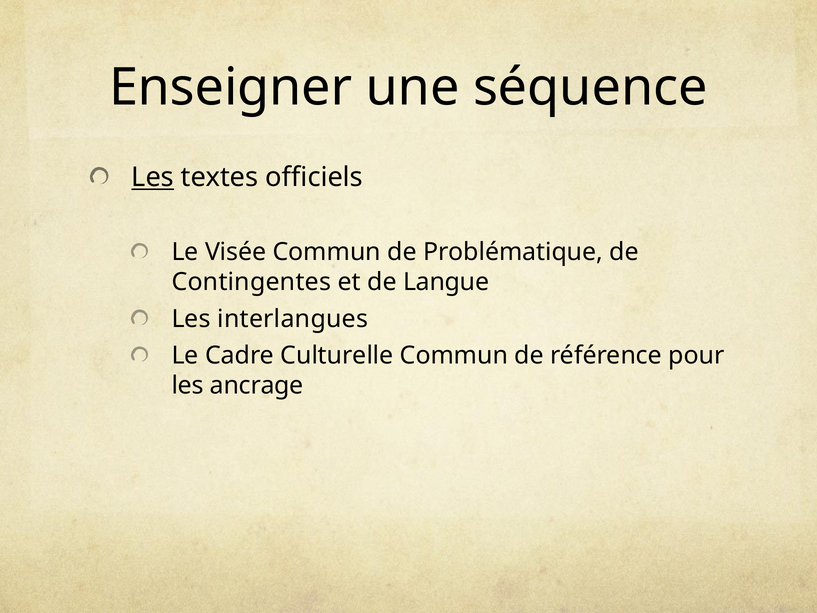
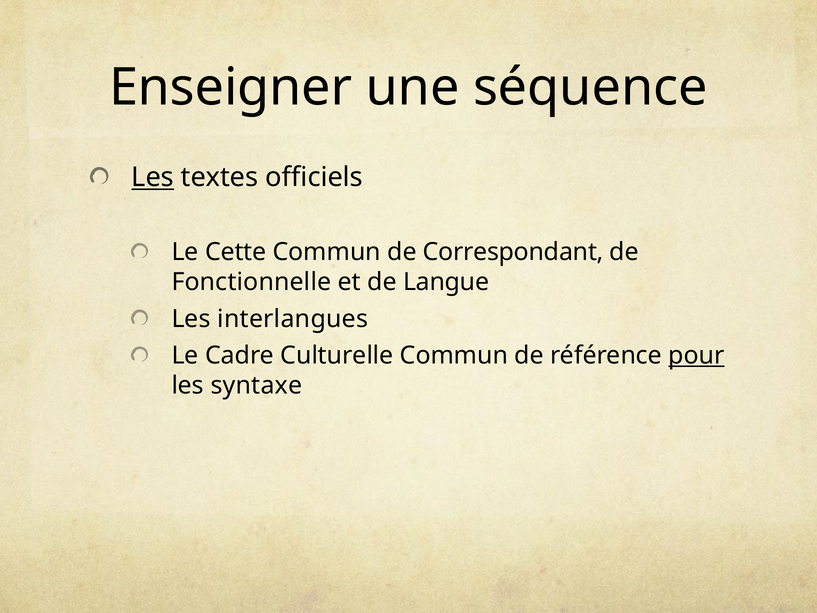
Visée: Visée -> Cette
Problématique: Problématique -> Correspondant
Contingentes: Contingentes -> Fonctionnelle
pour underline: none -> present
ancrage: ancrage -> syntaxe
